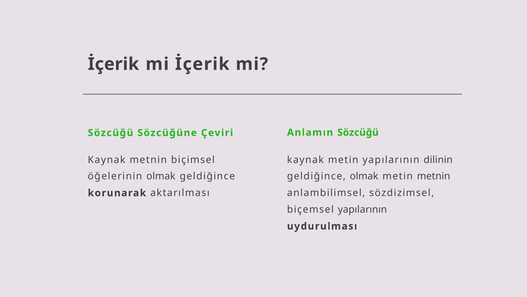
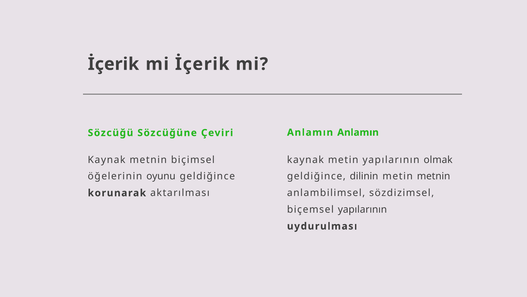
Anlamın Sözcüğü: Sözcüğü -> Anlamın
dilinin: dilinin -> olmak
öğelerinin olmak: olmak -> oyunu
geldiğince olmak: olmak -> dilinin
